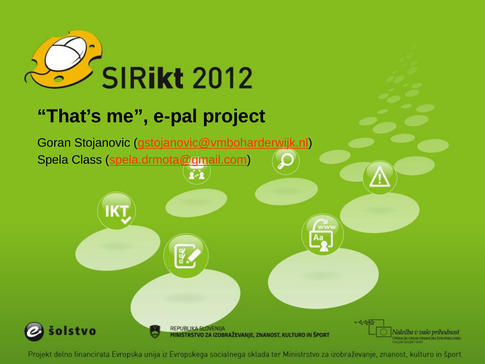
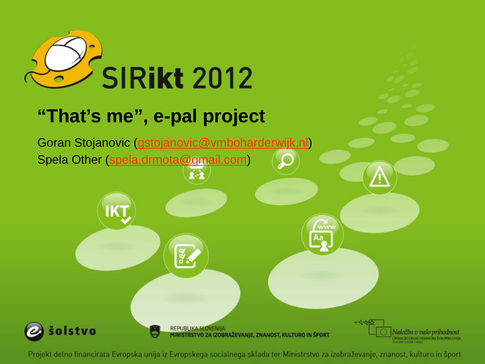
Class: Class -> Other
